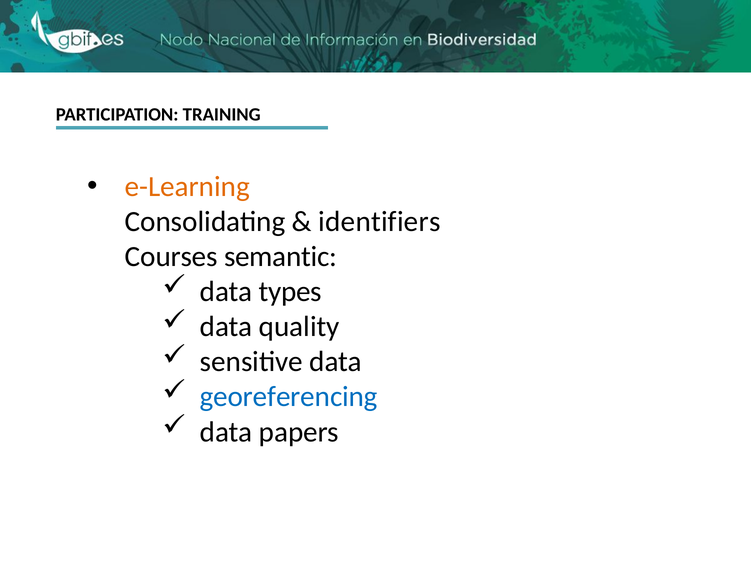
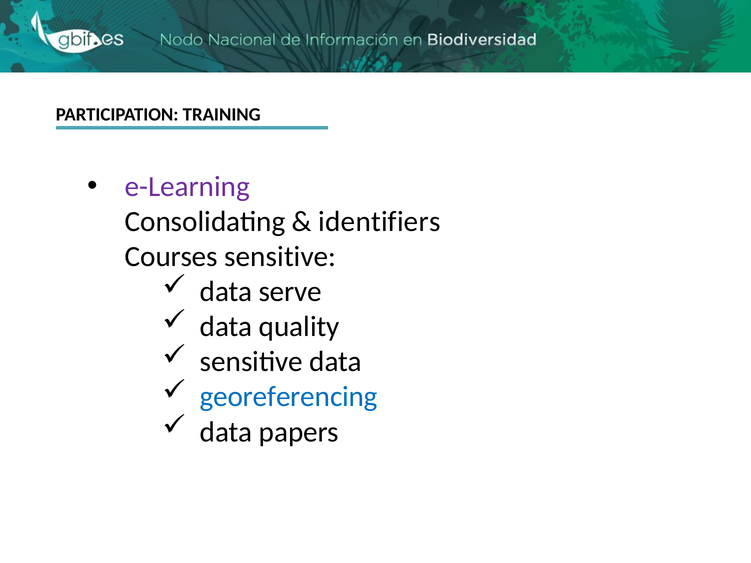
e-Learning colour: orange -> purple
Courses semantic: semantic -> sensitive
types: types -> serve
